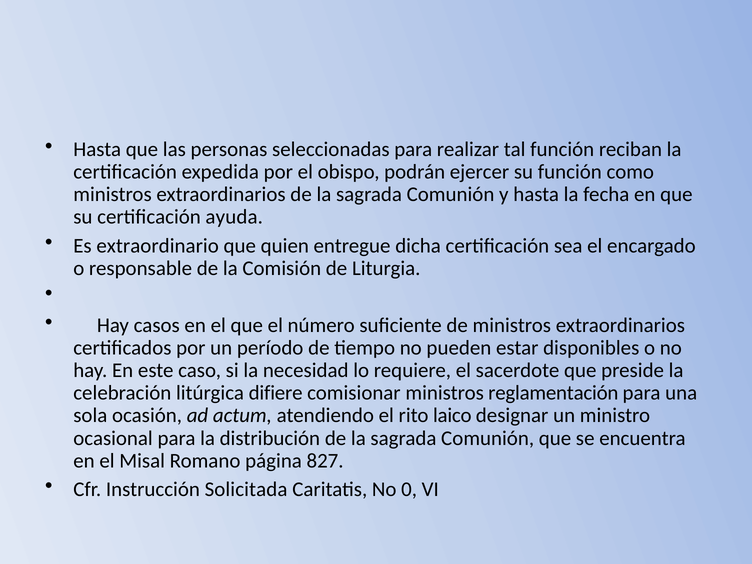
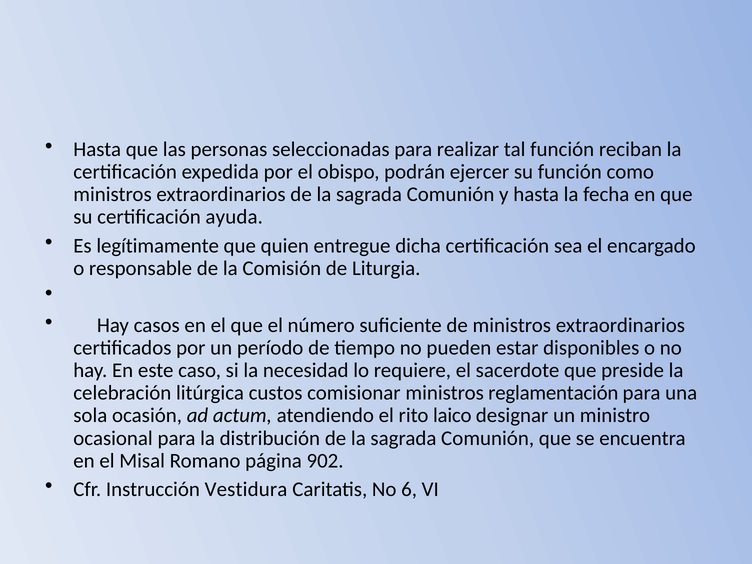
extraordinario: extraordinario -> legítimamente
difiere: difiere -> custos
827: 827 -> 902
Solicitada: Solicitada -> Vestidura
0: 0 -> 6
